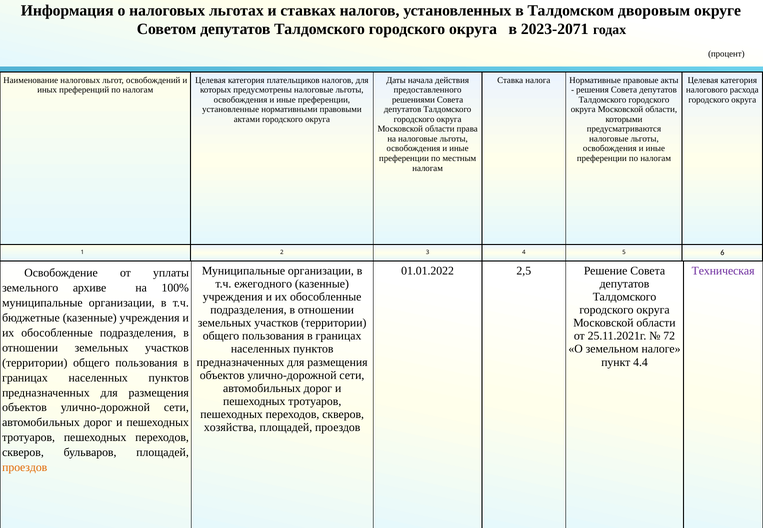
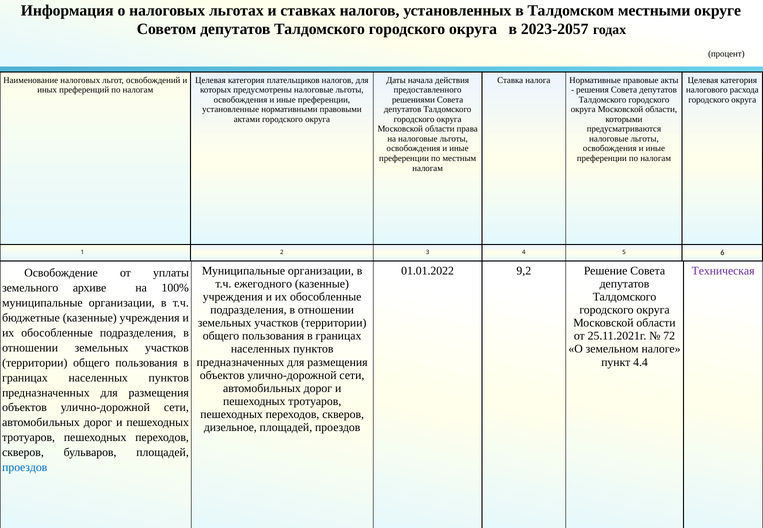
дворовым: дворовым -> местными
2023-2071: 2023-2071 -> 2023-2057
2,5: 2,5 -> 9,2
хозяйства: хозяйства -> дизельное
проездов at (25, 468) colour: orange -> blue
